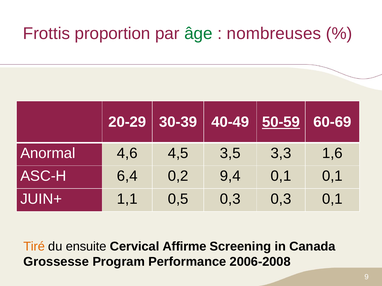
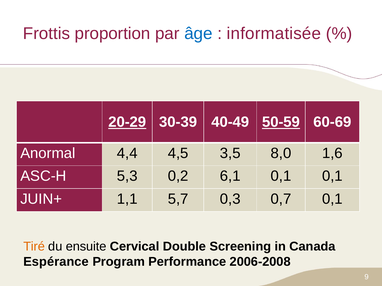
âge colour: green -> blue
nombreuses: nombreuses -> informatisée
20-29 underline: none -> present
4,6: 4,6 -> 4,4
3,3: 3,3 -> 8,0
6,4: 6,4 -> 5,3
9,4: 9,4 -> 6,1
0,5: 0,5 -> 5,7
0,3 0,3: 0,3 -> 0,7
Affirme: Affirme -> Double
Grossesse: Grossesse -> Espérance
